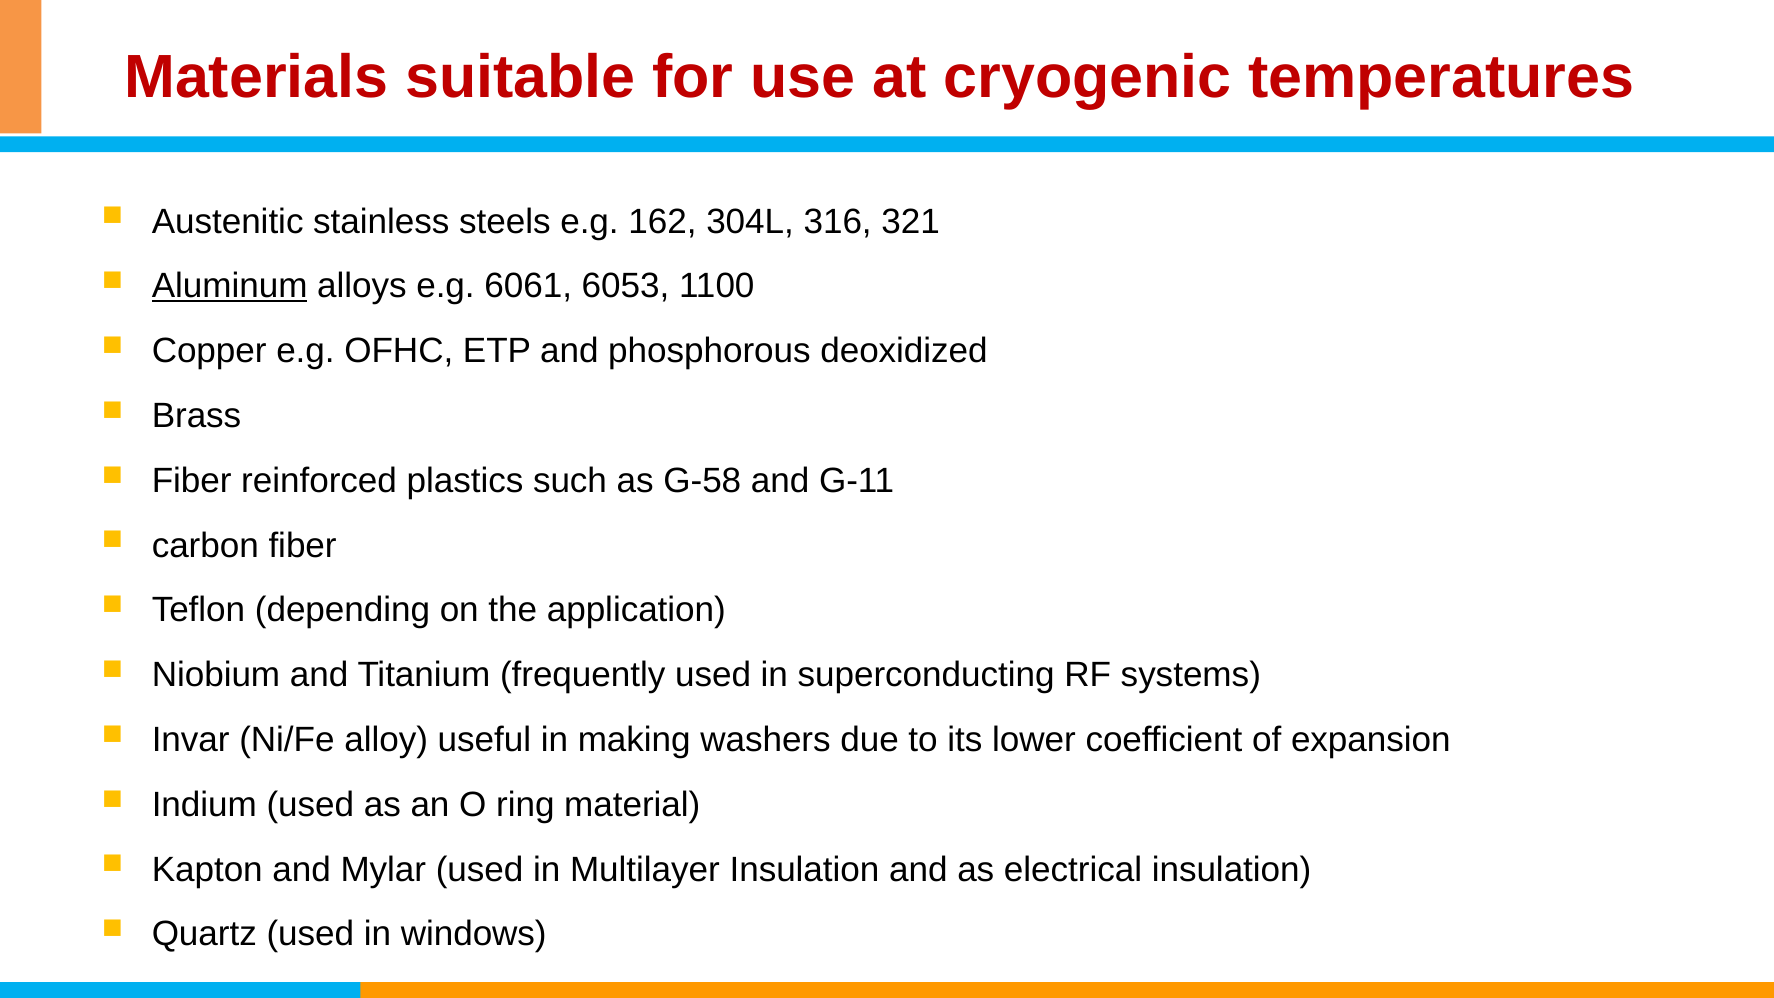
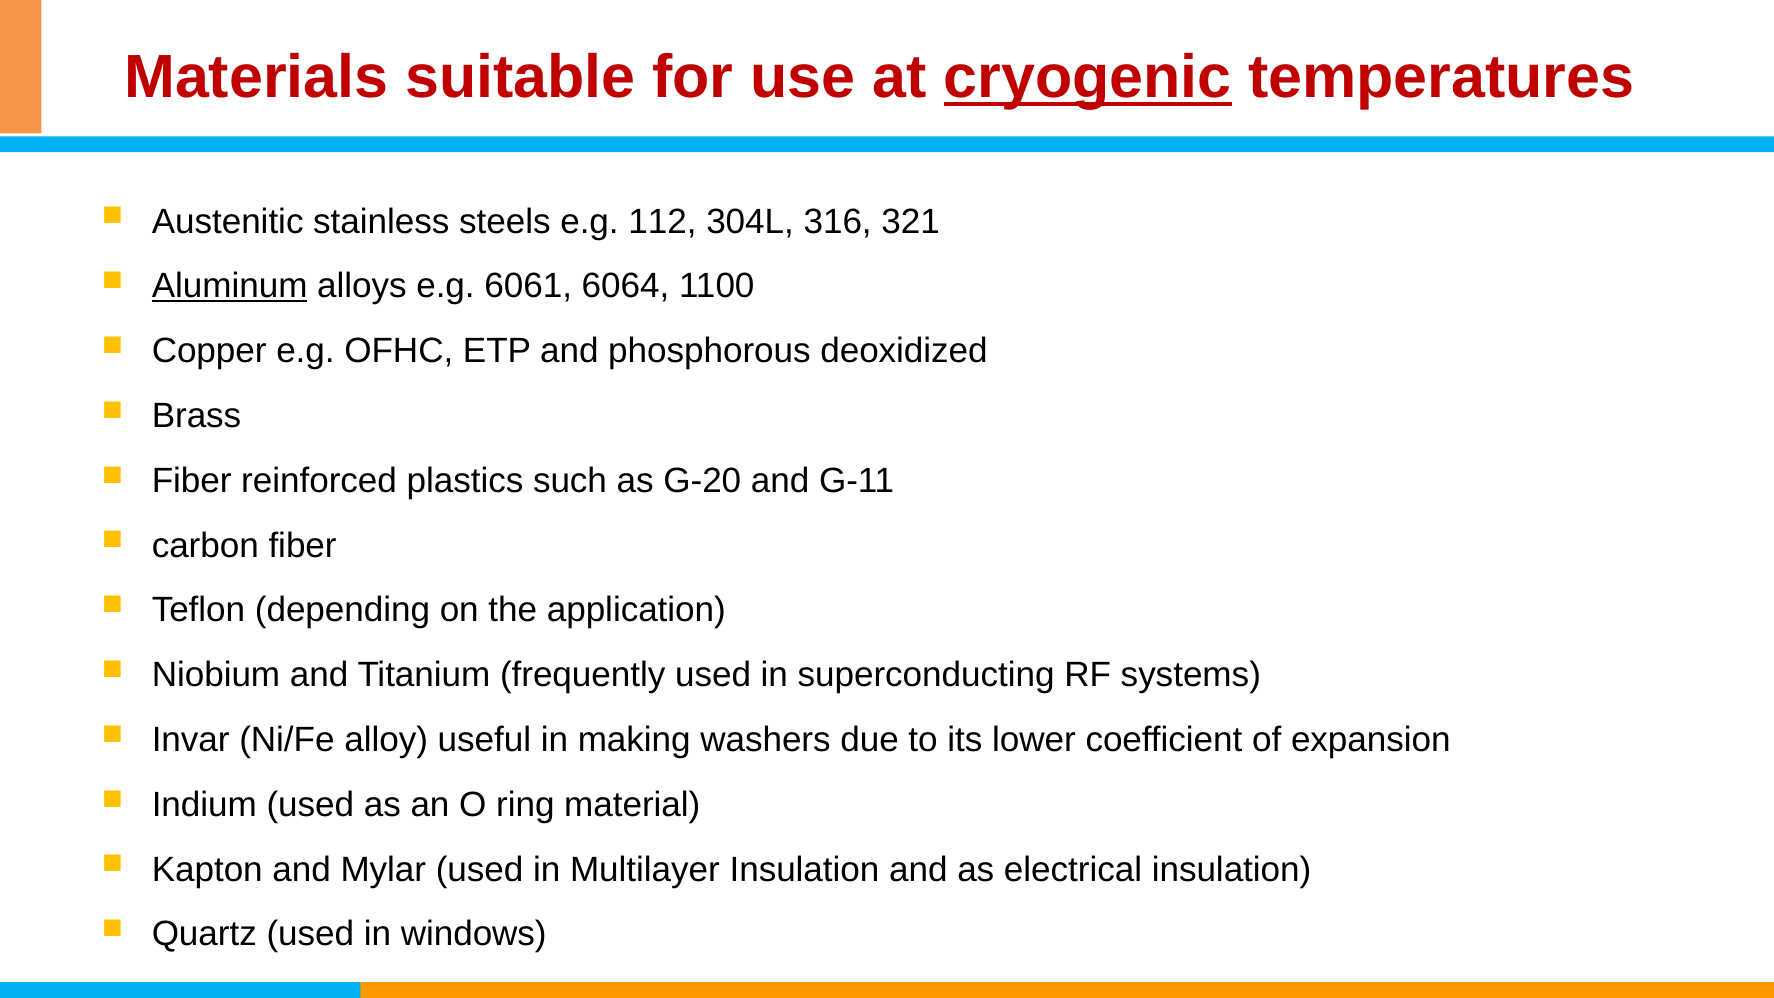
cryogenic underline: none -> present
162: 162 -> 112
6053: 6053 -> 6064
G-58: G-58 -> G-20
